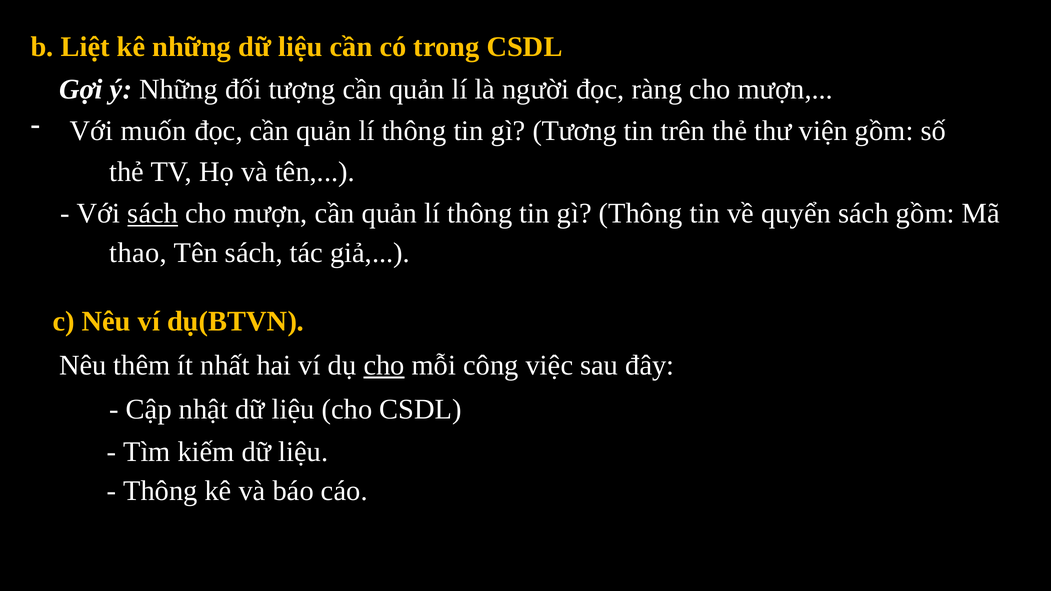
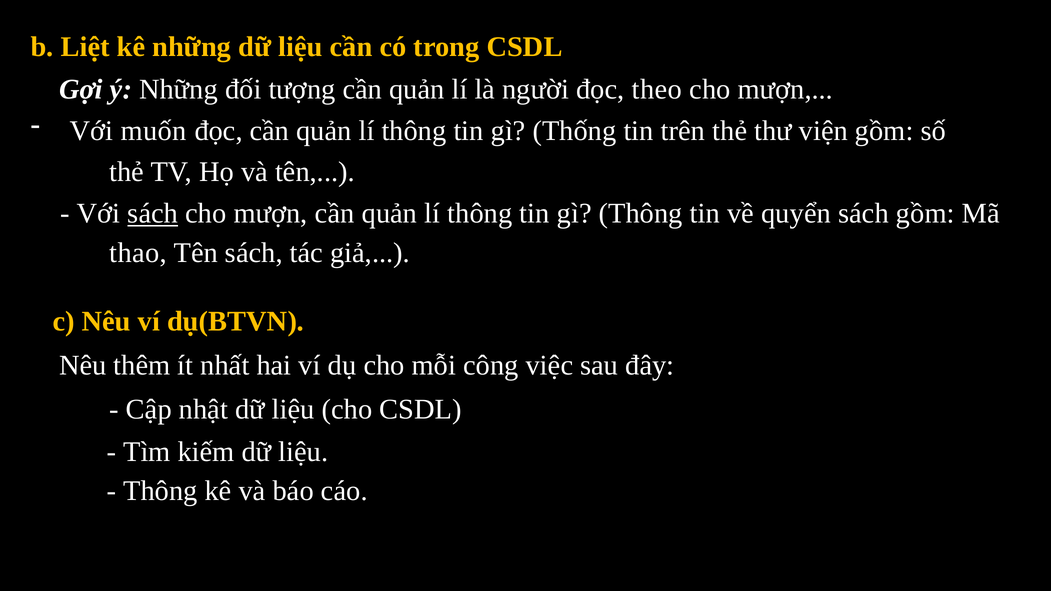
ràng: ràng -> theo
Tương: Tương -> Thống
cho at (384, 365) underline: present -> none
